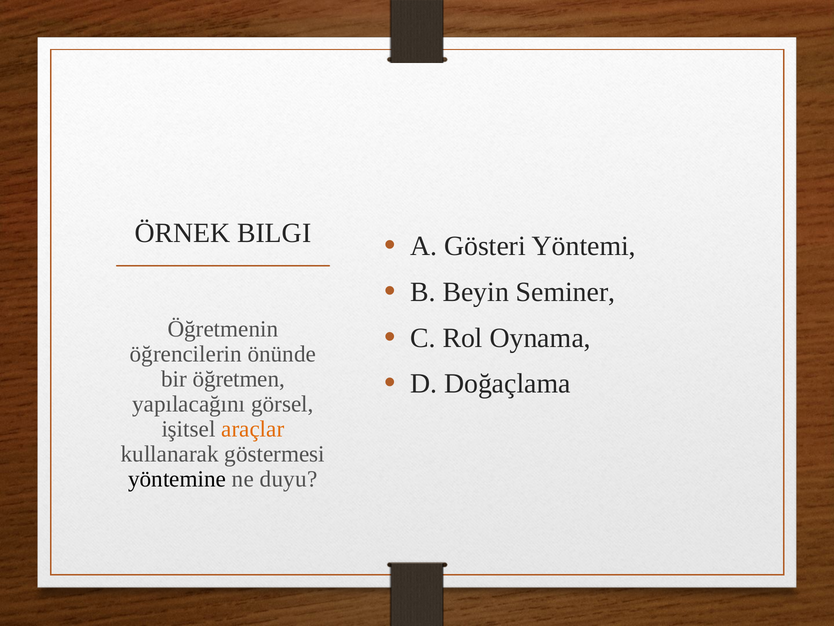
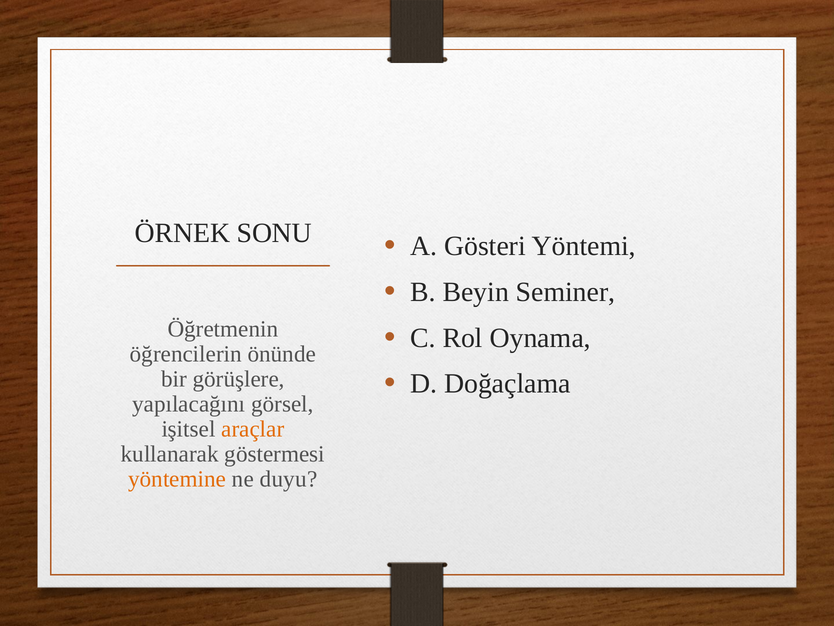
BILGI: BILGI -> SONU
öğretmen: öğretmen -> görüşlere
yöntemine colour: black -> orange
